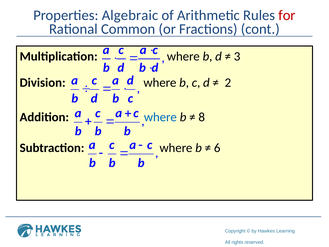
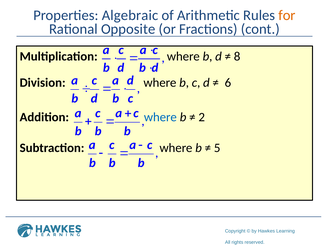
for colour: red -> orange
Common: Common -> Opposite
3: 3 -> 8
2: 2 -> 6
8: 8 -> 2
6: 6 -> 5
